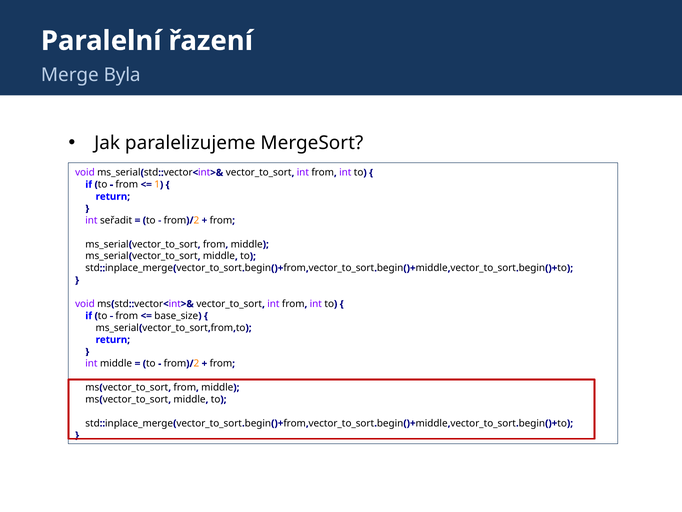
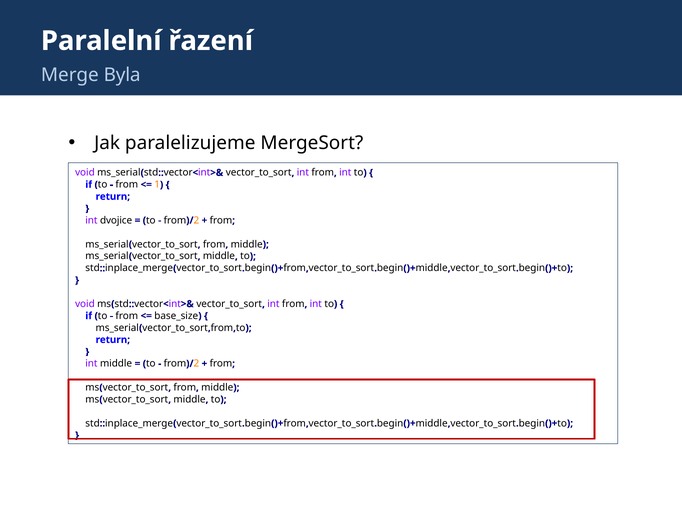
seřadit: seřadit -> dvojice
